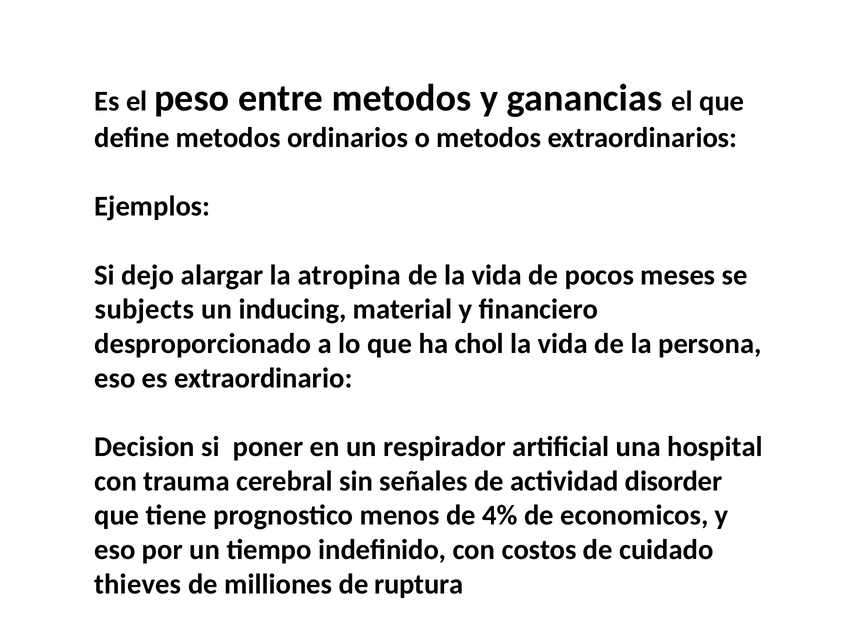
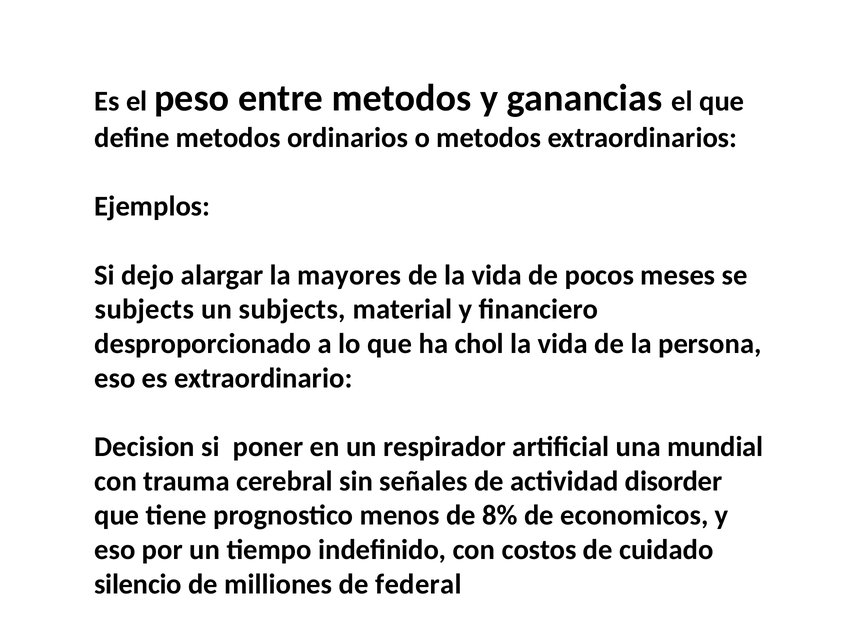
atropina: atropina -> mayores
un inducing: inducing -> subjects
hospital: hospital -> mundial
4%: 4% -> 8%
thieves: thieves -> silencio
ruptura: ruptura -> federal
